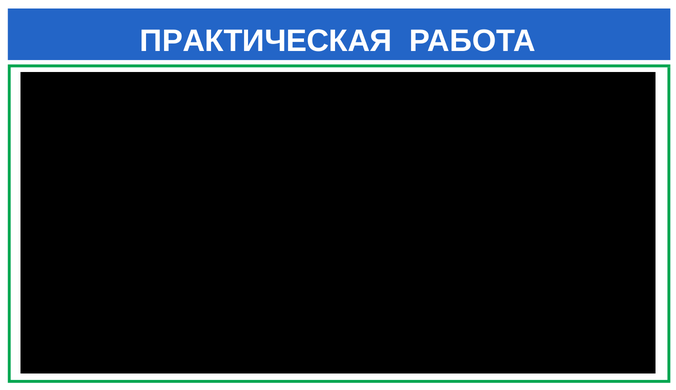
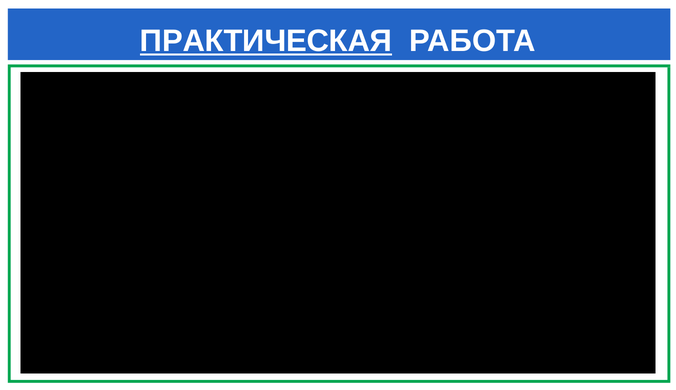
ПРАКТИЧЕСКАЯ underline: none -> present
